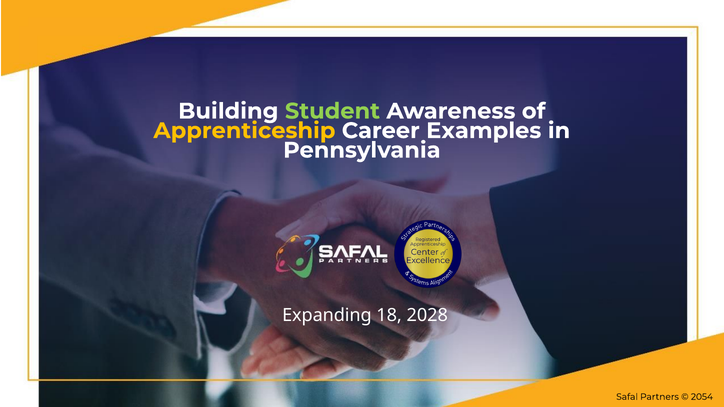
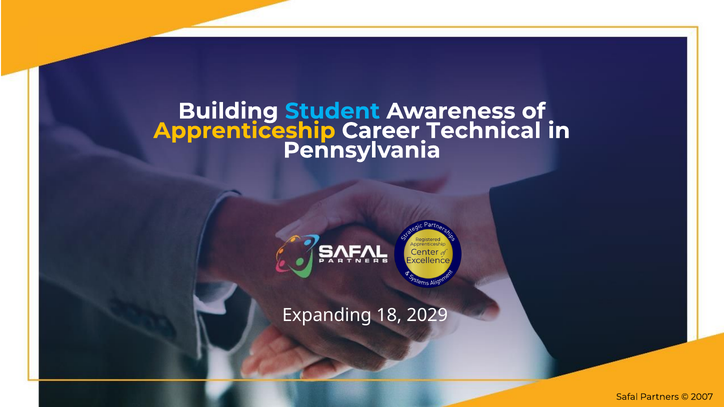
Student colour: light green -> light blue
Examples: Examples -> Technical
2028: 2028 -> 2029
2054: 2054 -> 2007
